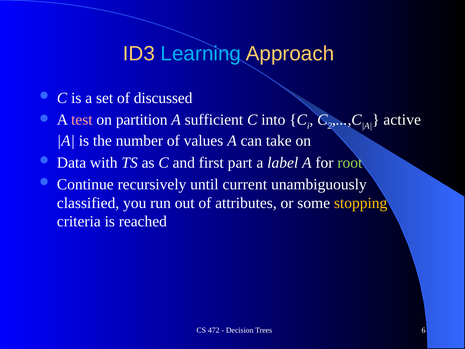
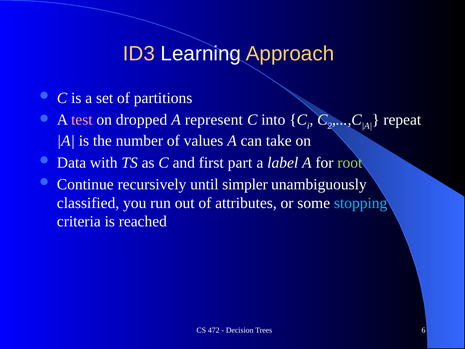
Learning colour: light blue -> white
discussed: discussed -> partitions
partition: partition -> dropped
sufficient: sufficient -> represent
active: active -> repeat
current: current -> simpler
stopping colour: yellow -> light blue
